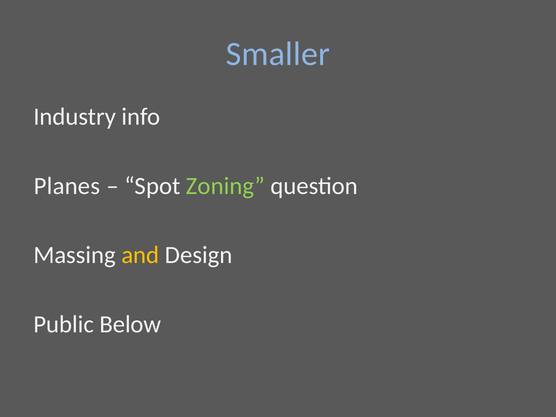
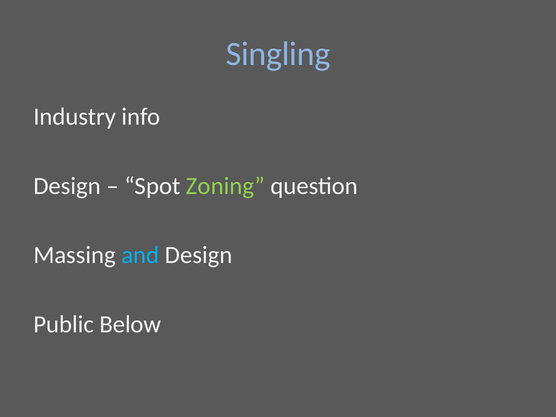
Smaller: Smaller -> Singling
Planes at (67, 186): Planes -> Design
and colour: yellow -> light blue
